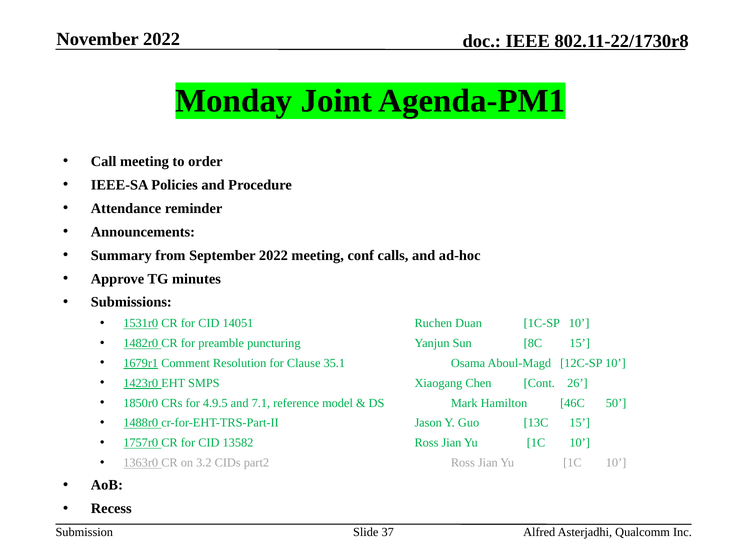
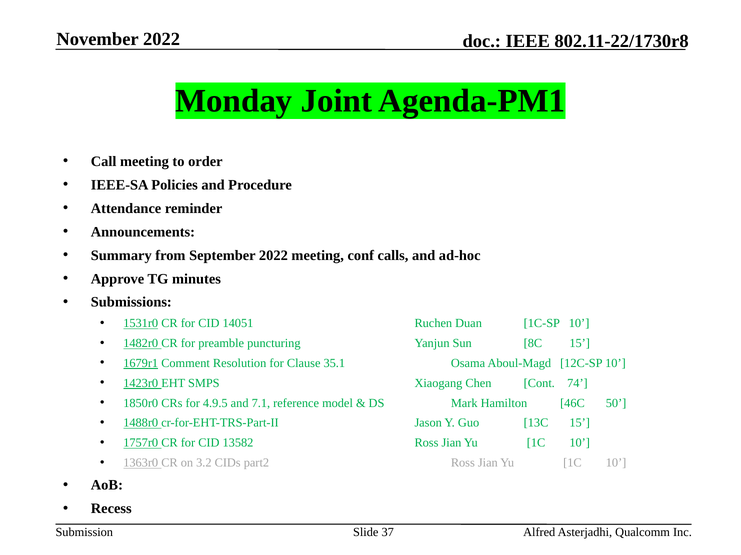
26: 26 -> 74
